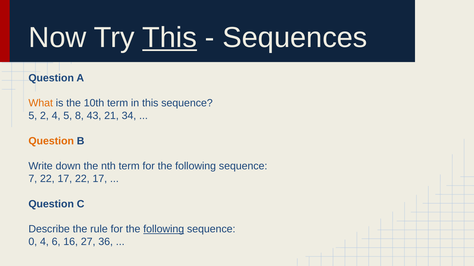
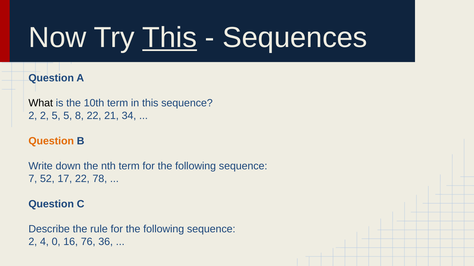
What colour: orange -> black
5 at (33, 116): 5 -> 2
2 4: 4 -> 5
8 43: 43 -> 22
7 22: 22 -> 52
17 22 17: 17 -> 78
following at (164, 230) underline: present -> none
0 at (33, 242): 0 -> 2
6: 6 -> 0
27: 27 -> 76
